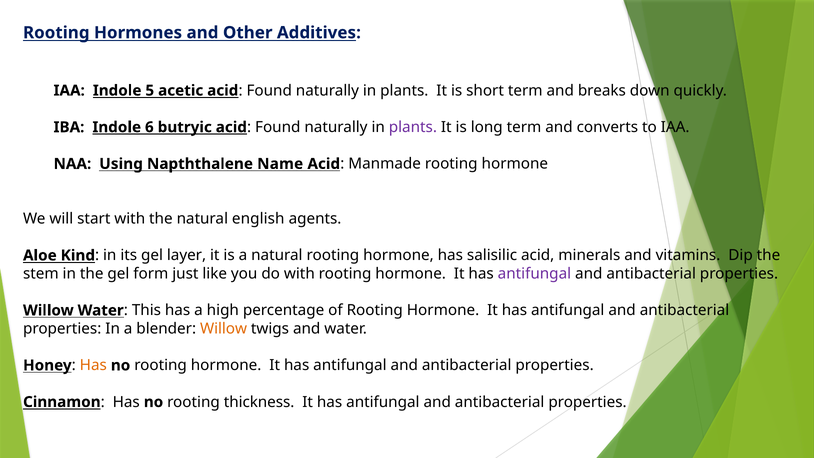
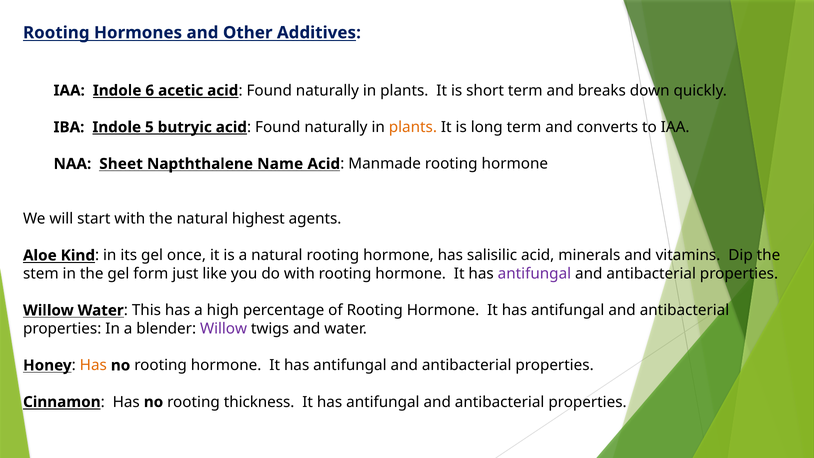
5: 5 -> 6
6: 6 -> 5
plants at (413, 127) colour: purple -> orange
Using: Using -> Sheet
english: english -> highest
layer: layer -> once
Willow at (224, 329) colour: orange -> purple
